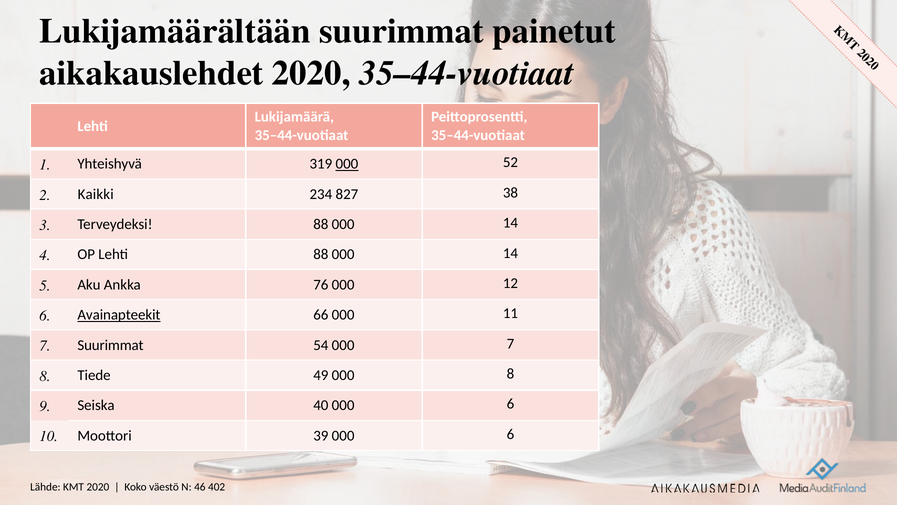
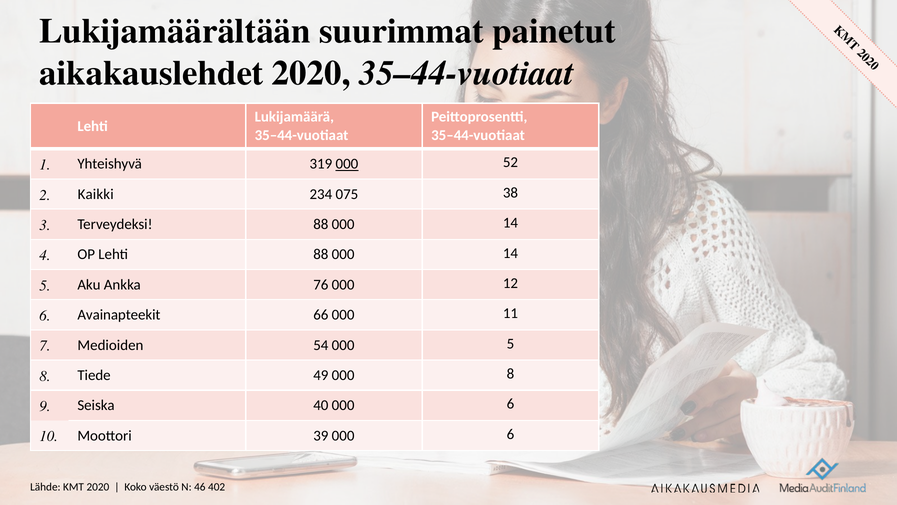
827: 827 -> 075
Avainapteekit underline: present -> none
7 Suurimmat: Suurimmat -> Medioiden
000 7: 7 -> 5
